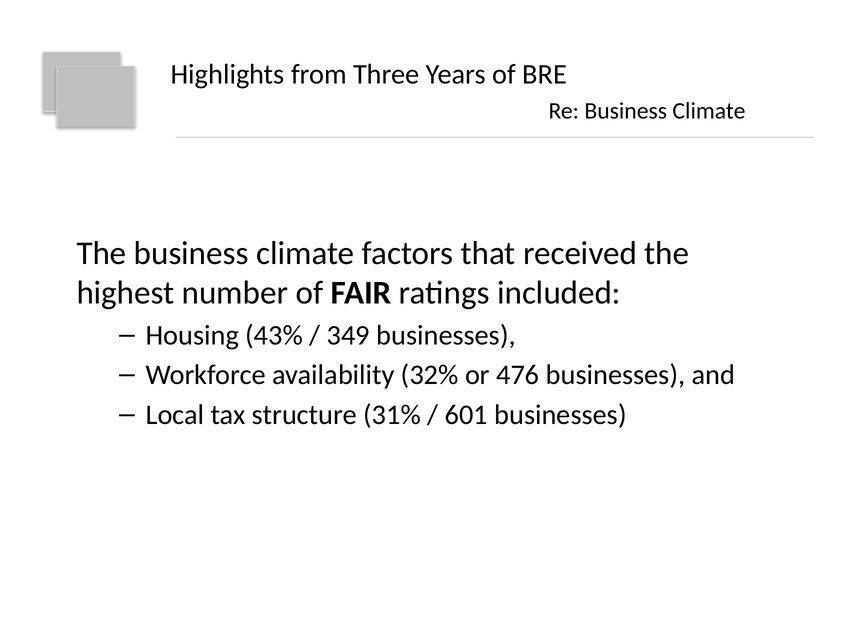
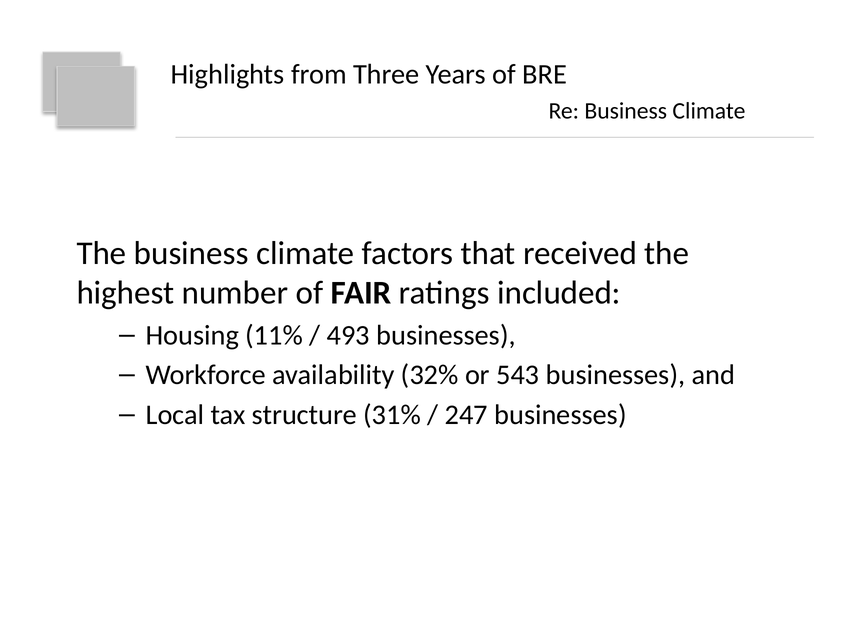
43%: 43% -> 11%
349: 349 -> 493
476: 476 -> 543
601: 601 -> 247
